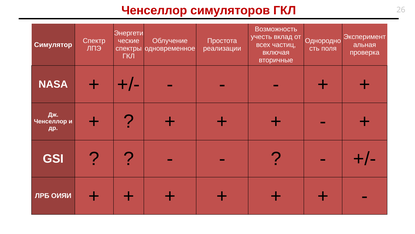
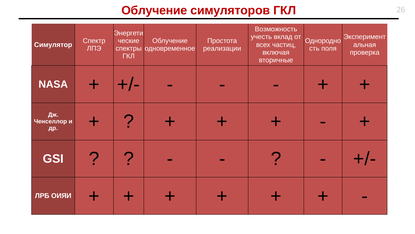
Ченселлор at (154, 11): Ченселлор -> Облучение
